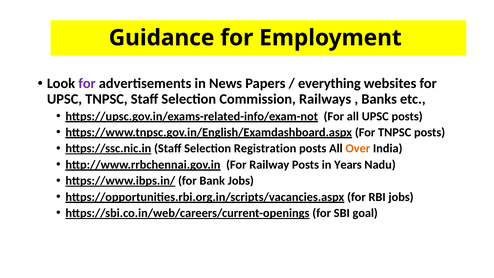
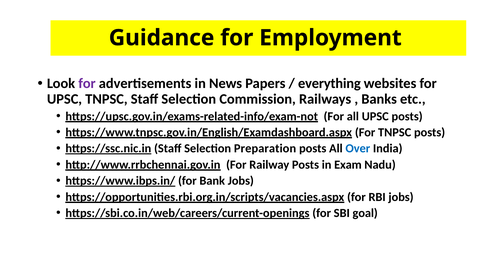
Registration: Registration -> Preparation
Over colour: orange -> blue
Years: Years -> Exam
